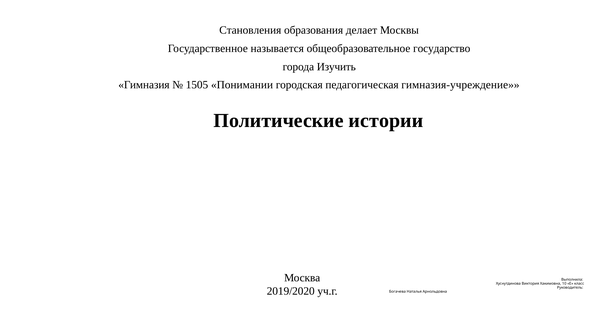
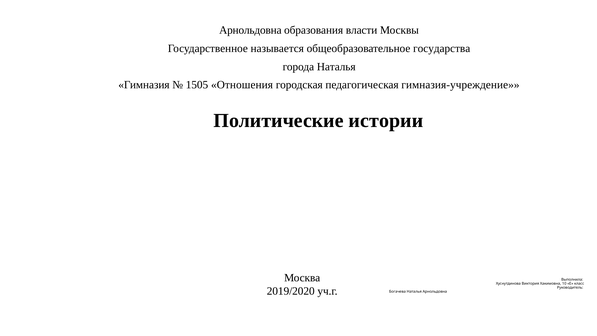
Становления at (250, 30): Становления -> Арнольдовна
делает: делает -> власти
государство: государство -> государства
города Изучить: Изучить -> Наталья
Понимании: Понимании -> Отношения
